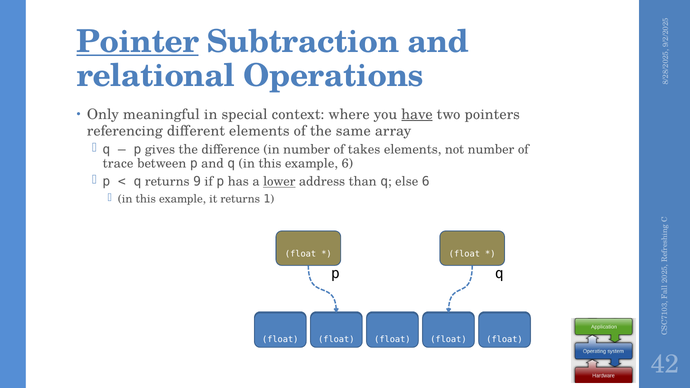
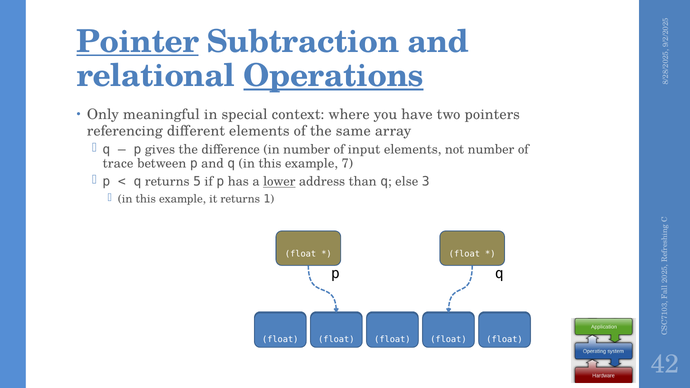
Operations underline: none -> present
have underline: present -> none
takes: takes -> input
example 6: 6 -> 7
returns 9: 9 -> 5
else 6: 6 -> 3
